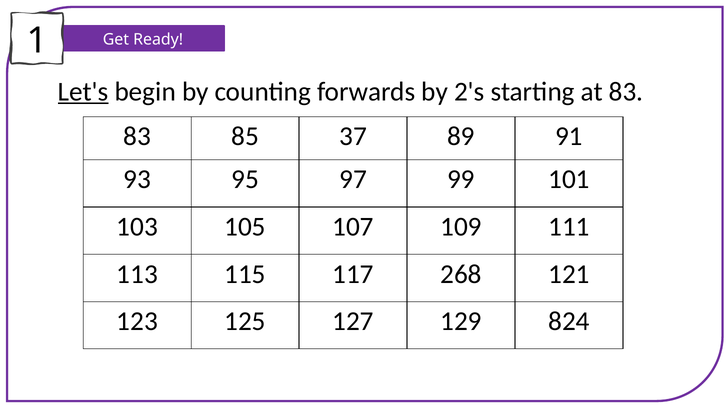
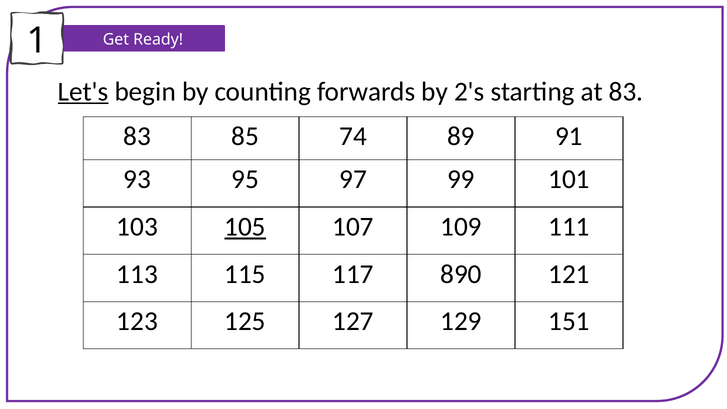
37: 37 -> 74
105 underline: none -> present
268: 268 -> 890
824: 824 -> 151
